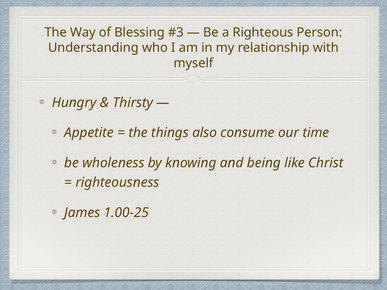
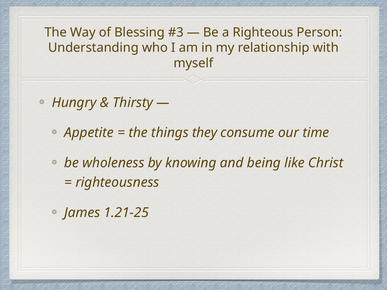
also: also -> they
1.00-25: 1.00-25 -> 1.21-25
